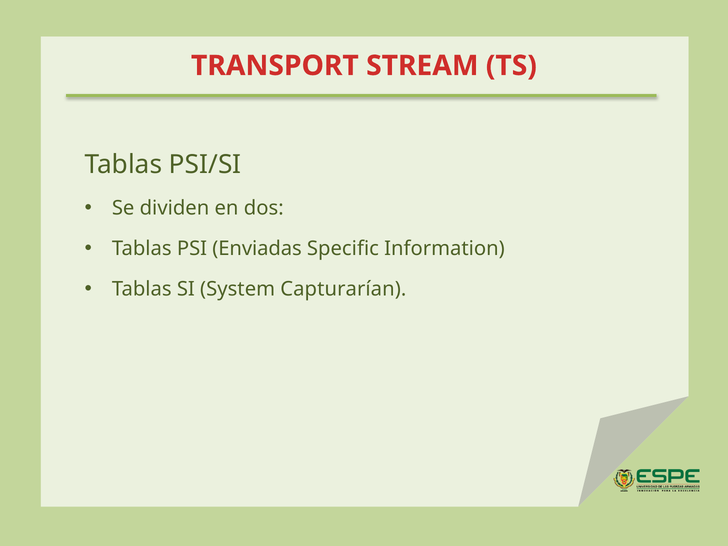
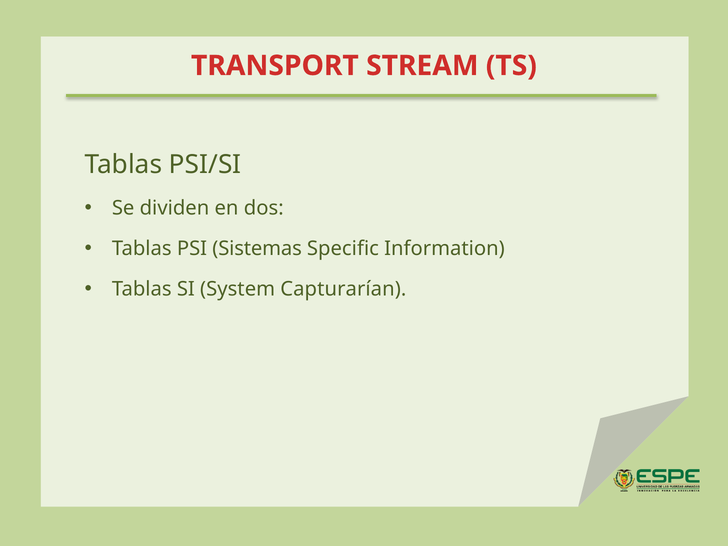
Enviadas: Enviadas -> Sistemas
